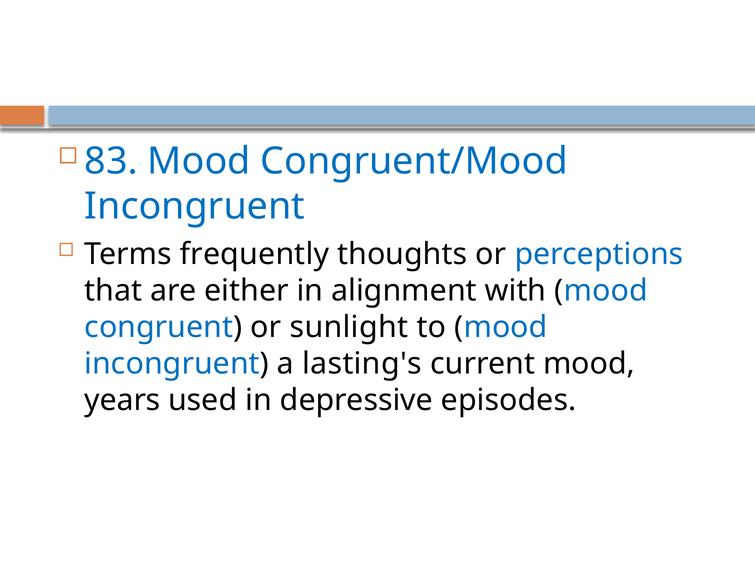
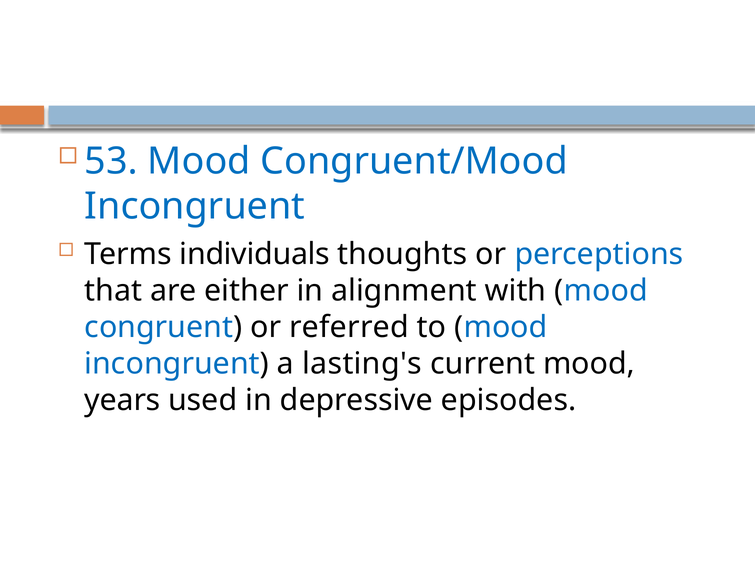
83: 83 -> 53
frequently: frequently -> individuals
sunlight: sunlight -> referred
